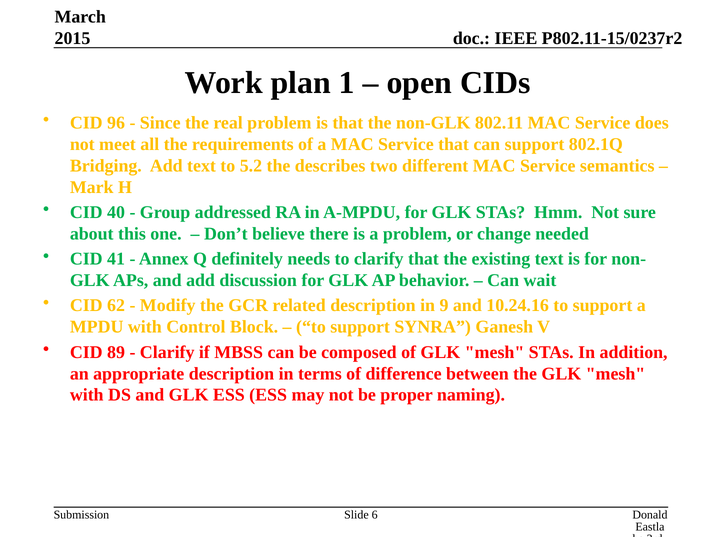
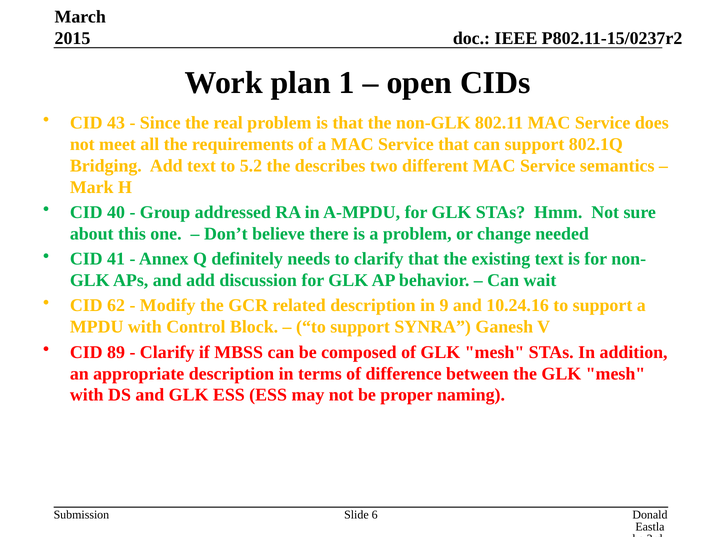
96: 96 -> 43
